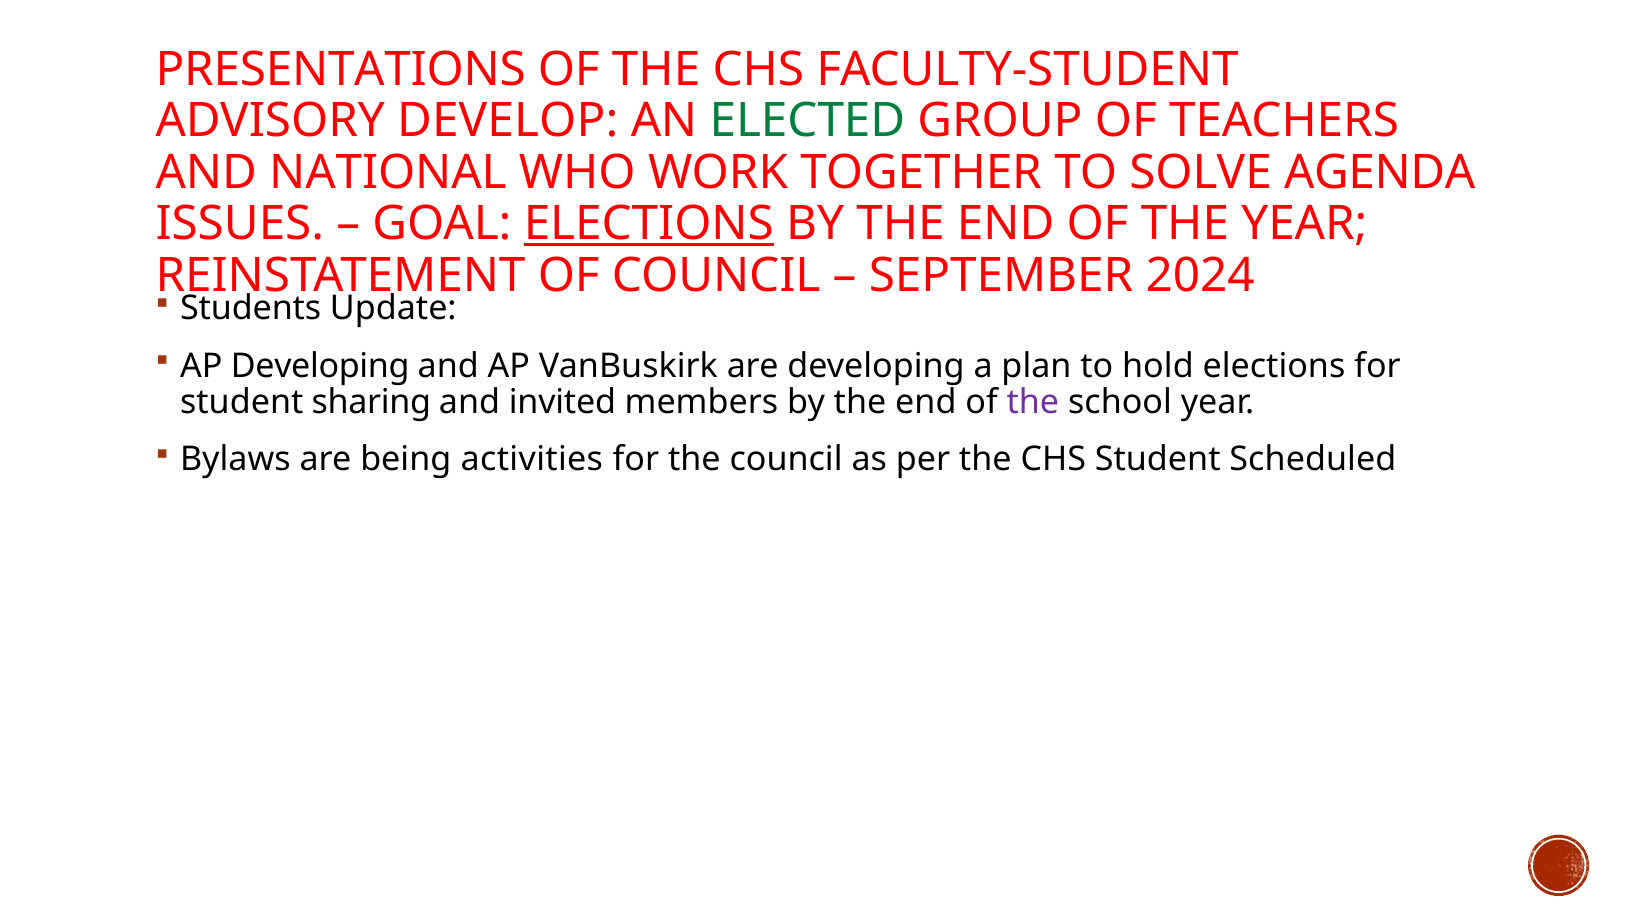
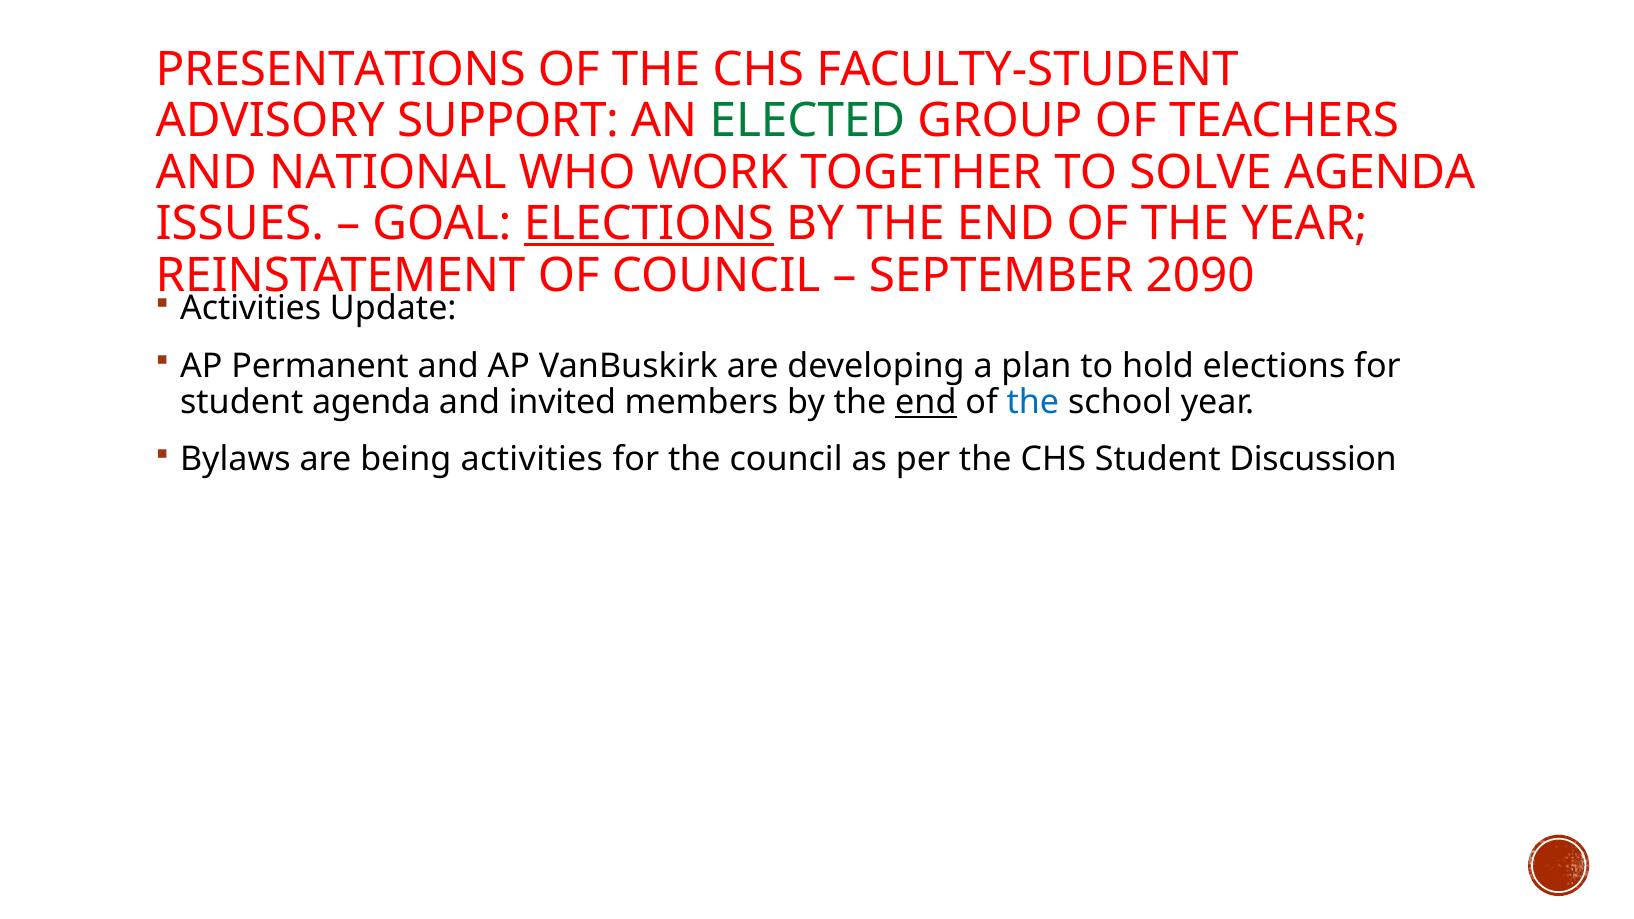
DEVELOP: DEVELOP -> SUPPORT
2024: 2024 -> 2090
Students at (251, 309): Students -> Activities
AP Developing: Developing -> Permanent
student sharing: sharing -> agenda
end at (926, 403) underline: none -> present
the at (1033, 403) colour: purple -> blue
Scheduled: Scheduled -> Discussion
